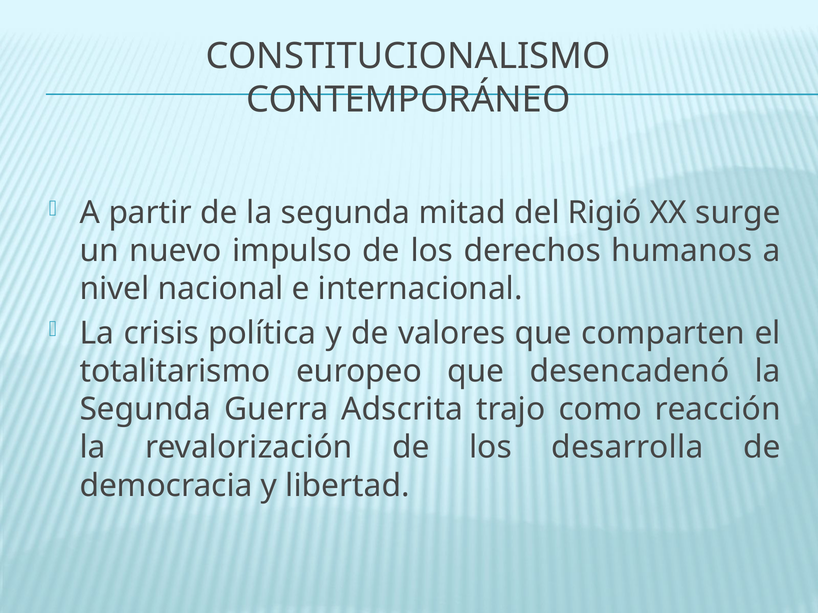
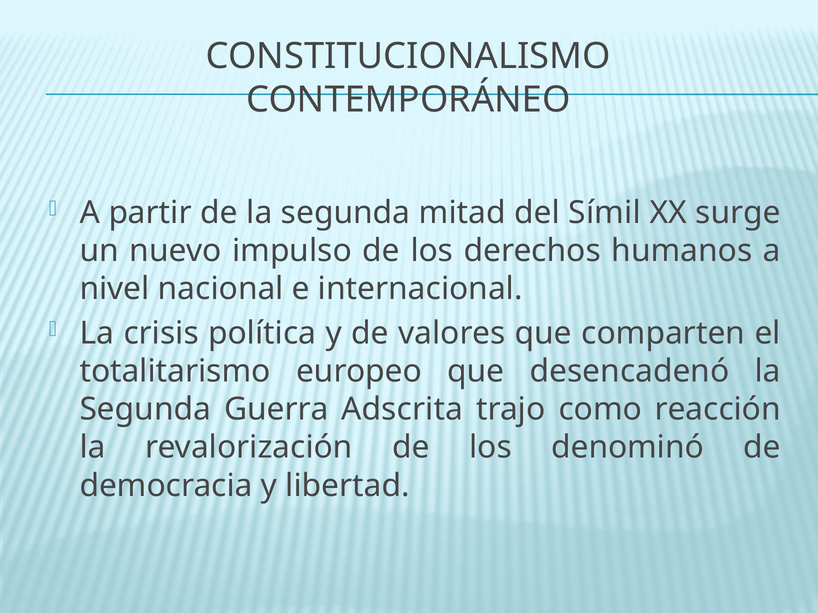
Rigió: Rigió -> Símil
desarrolla: desarrolla -> denominó
